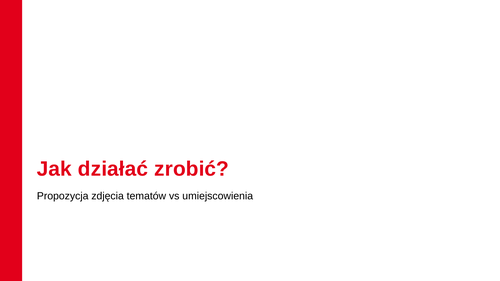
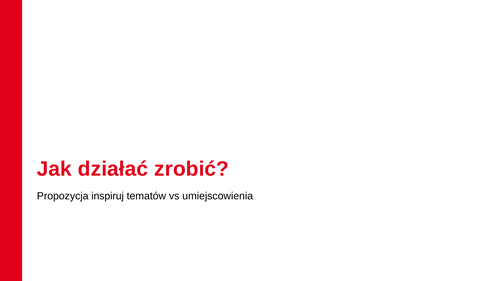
zdjęcia: zdjęcia -> inspiruj
